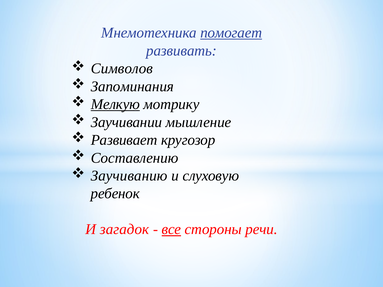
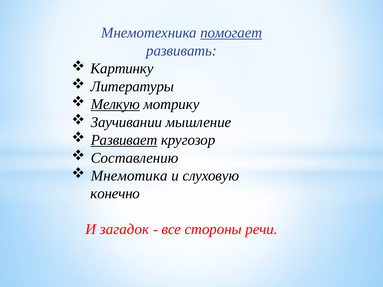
Символов: Символов -> Картинку
Запоминания: Запоминания -> Литературы
Развивает underline: none -> present
Заучиванию: Заучиванию -> Мнемотика
ребенок: ребенок -> конечно
все underline: present -> none
